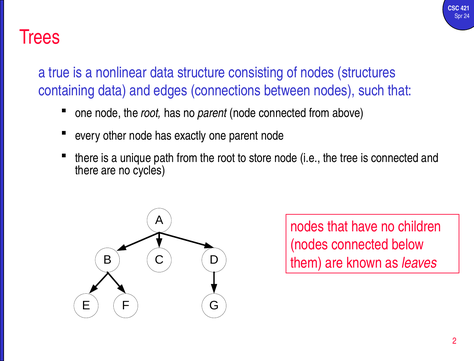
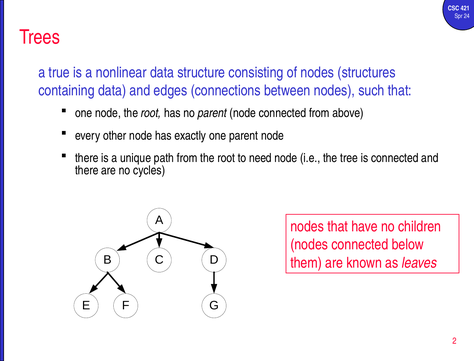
store: store -> need
